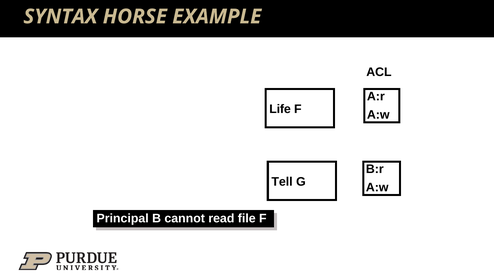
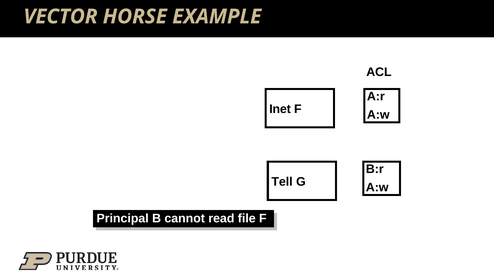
SYNTAX: SYNTAX -> VECTOR
Life: Life -> Inet
